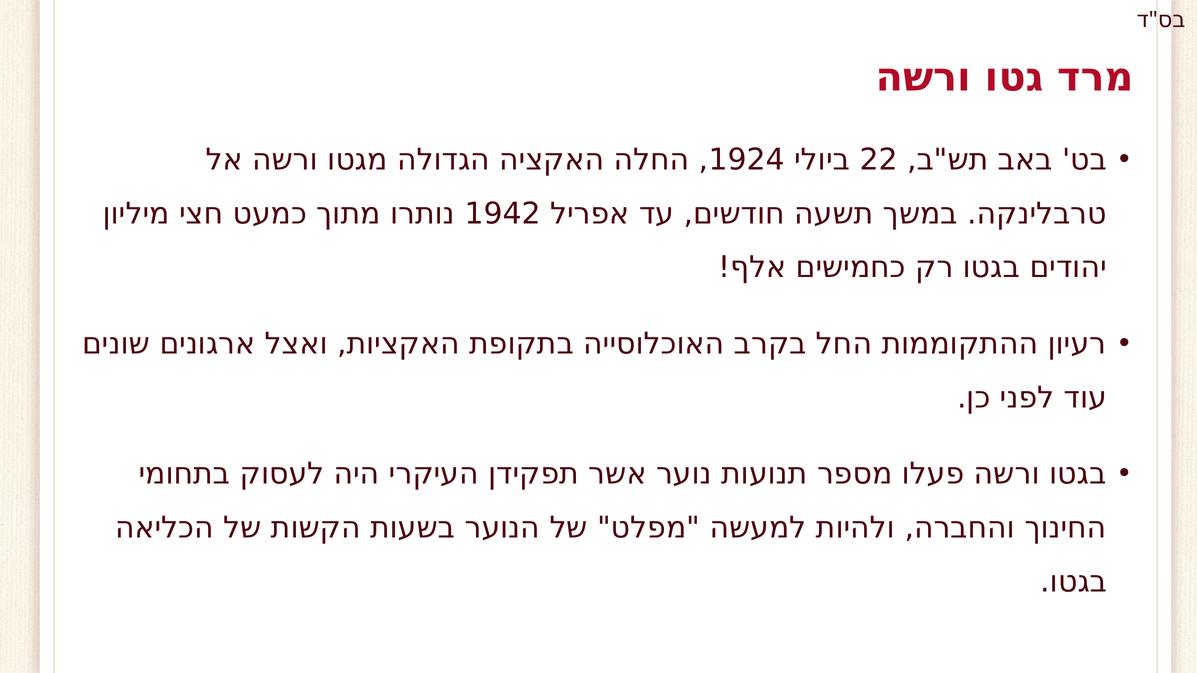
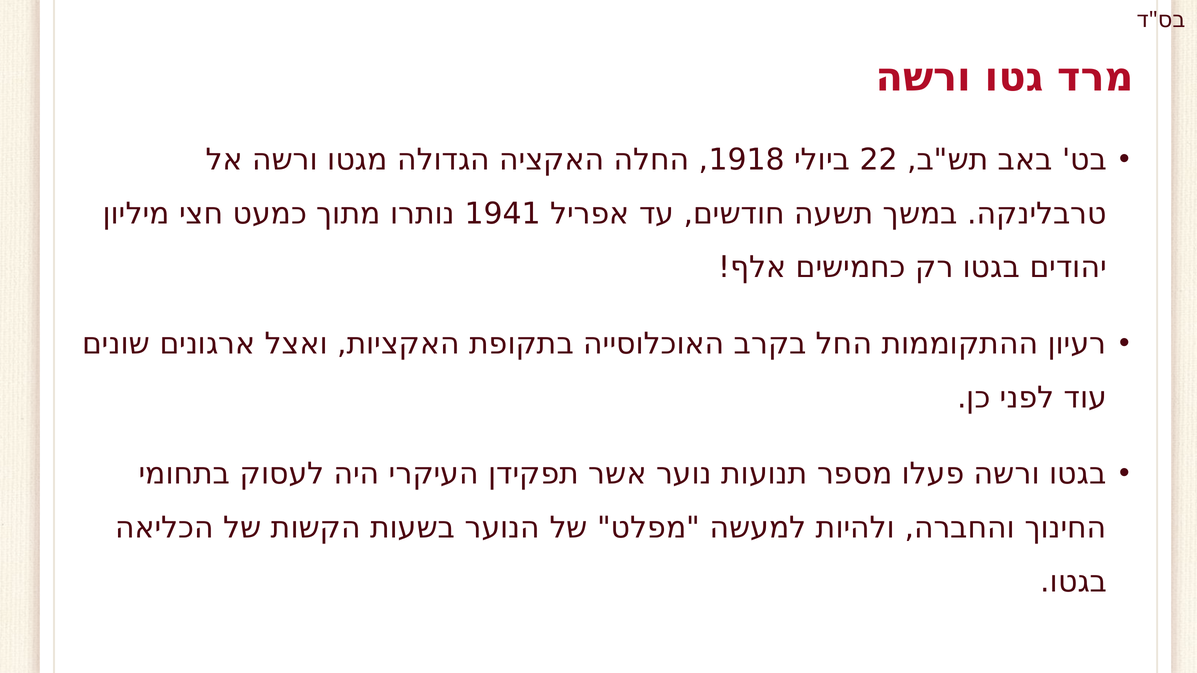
1924: 1924 -> 1918
1942: 1942 -> 1941
